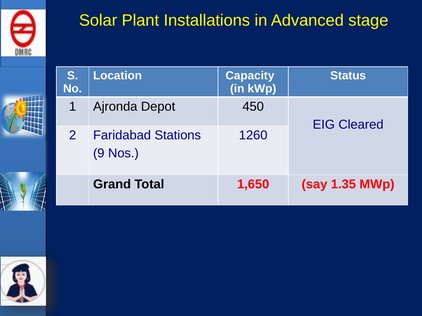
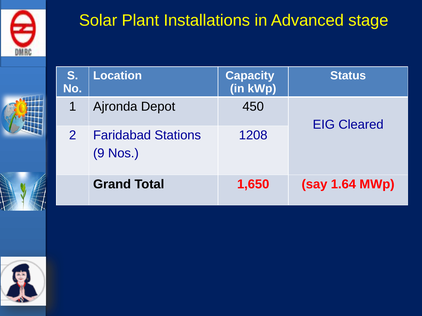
1260: 1260 -> 1208
1.35: 1.35 -> 1.64
